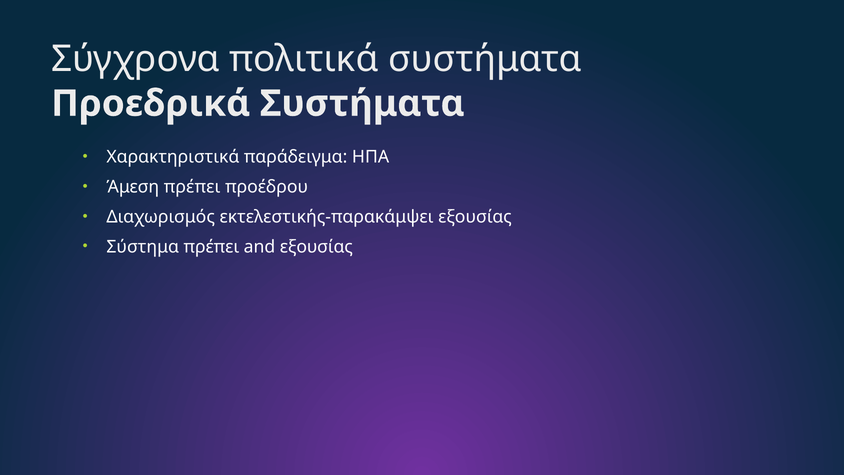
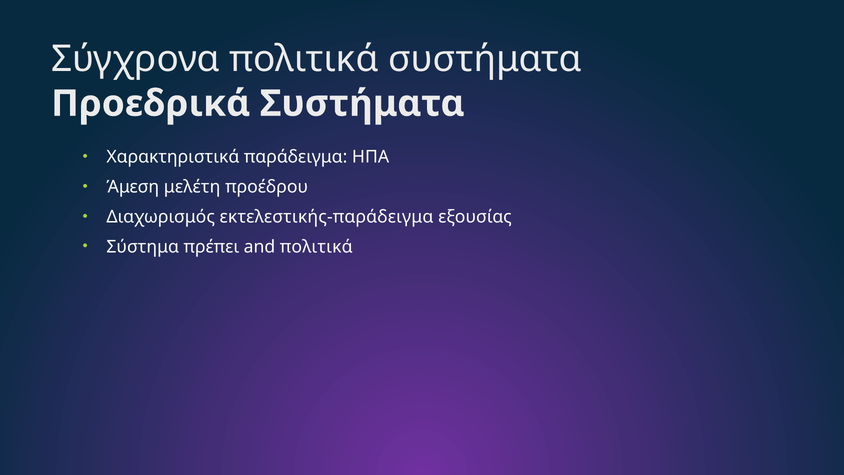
Άμεση πρέπει: πρέπει -> μελέτη
εκτελεστικής-παρακάμψει: εκτελεστικής-παρακάμψει -> εκτελεστικής-παράδειγμα
and εξουσίας: εξουσίας -> πολιτικά
